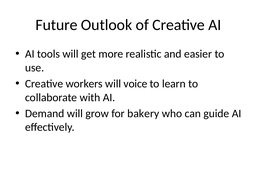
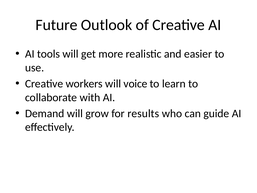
bakery: bakery -> results
